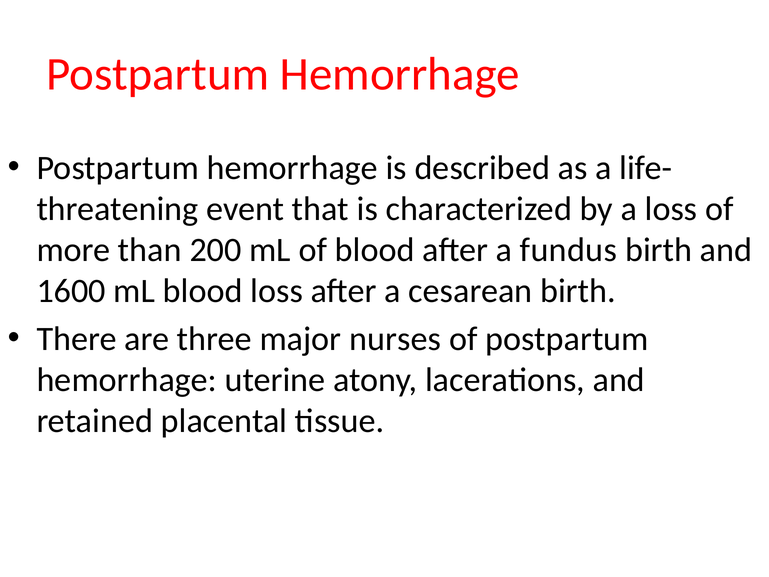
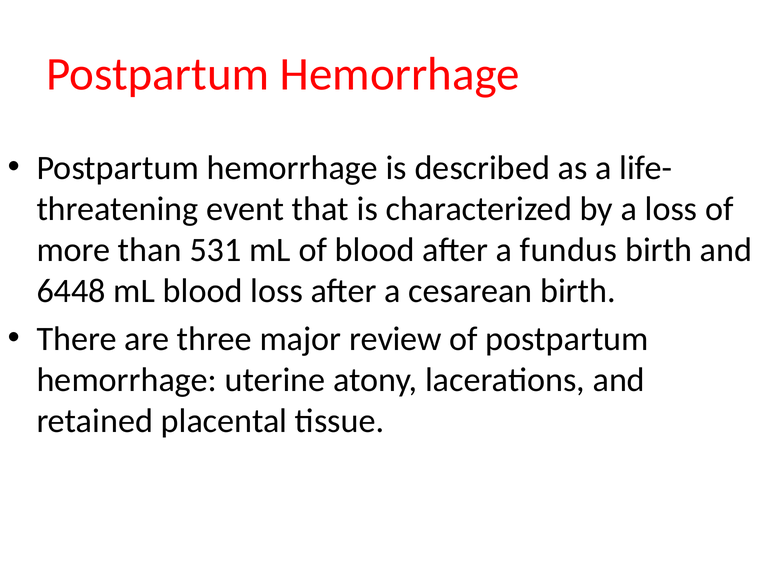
200: 200 -> 531
1600: 1600 -> 6448
nurses: nurses -> review
